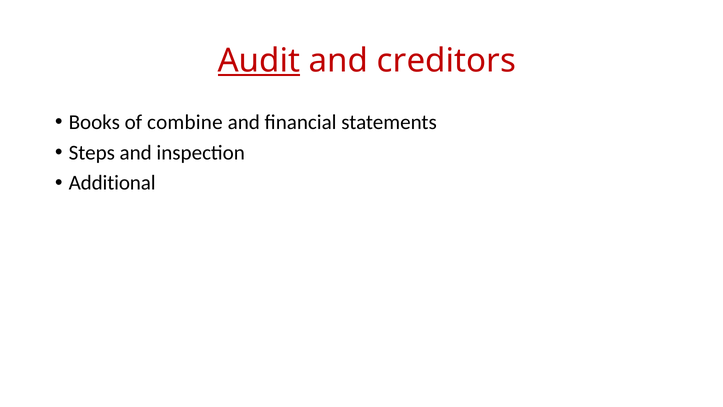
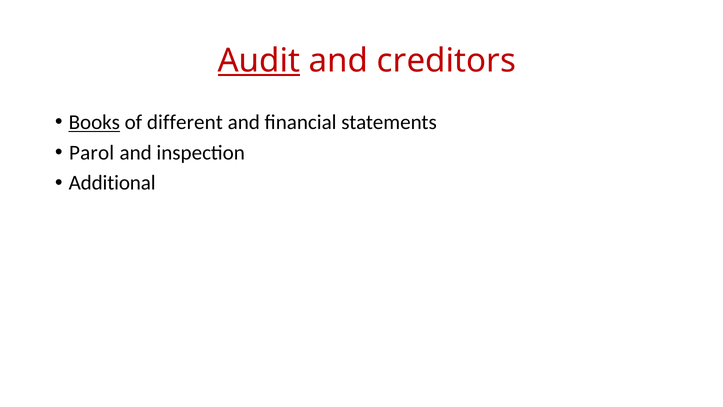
Books underline: none -> present
combine: combine -> different
Steps: Steps -> Parol
